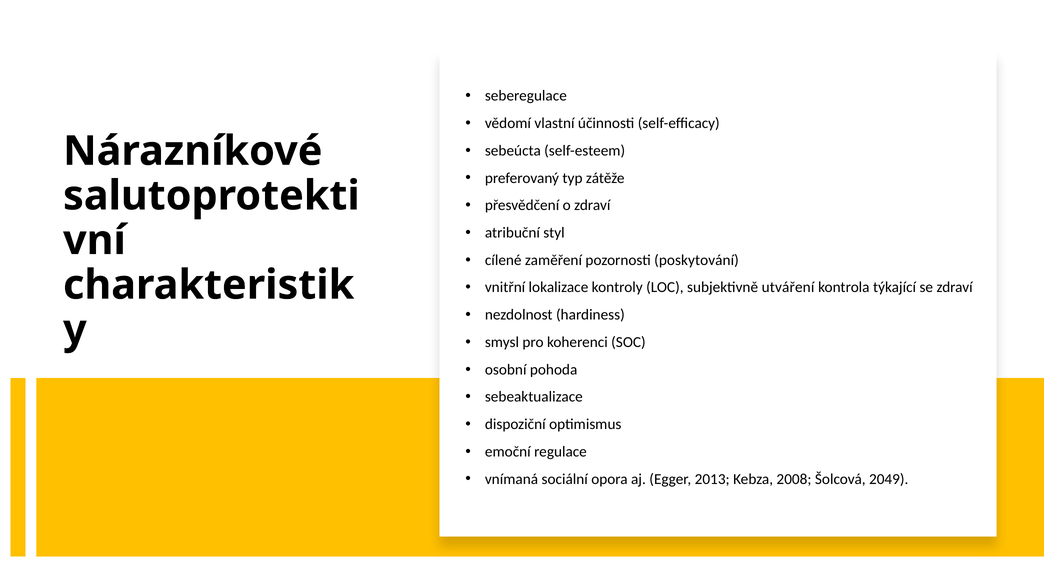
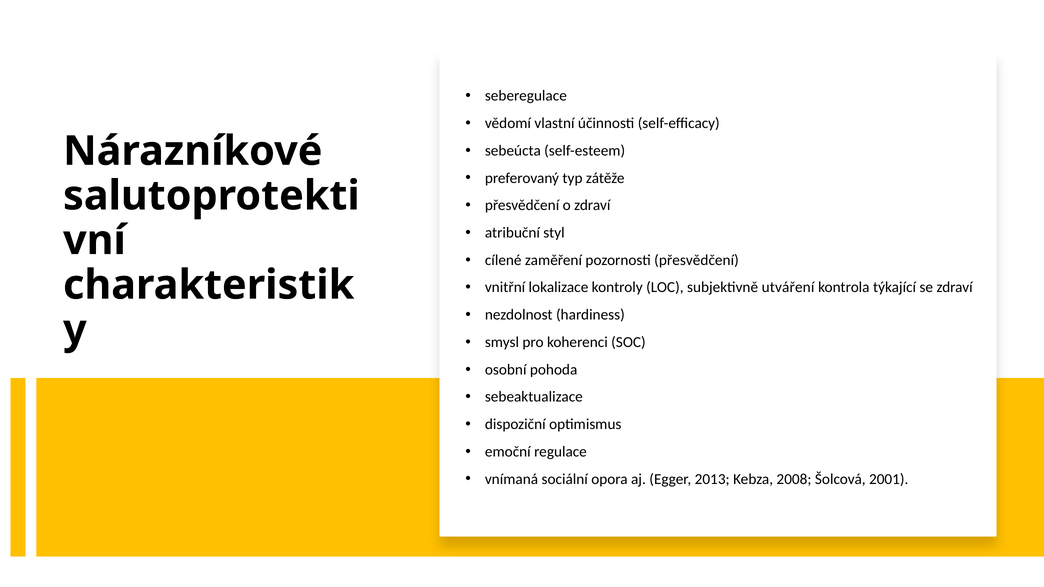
pozornosti poskytování: poskytování -> přesvědčení
2049: 2049 -> 2001
